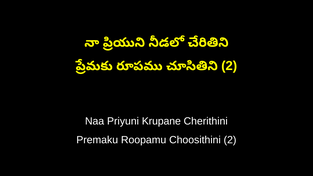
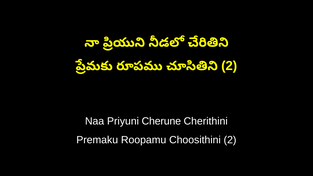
Krupane: Krupane -> Cherune
